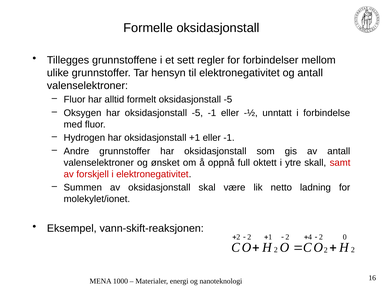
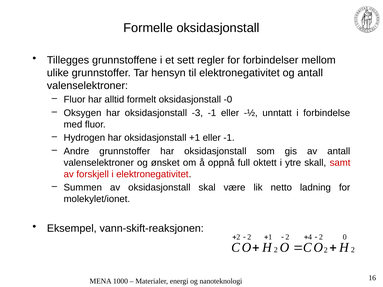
formelt oksidasjonstall -5: -5 -> -0
har oksidasjonstall -5: -5 -> -3
